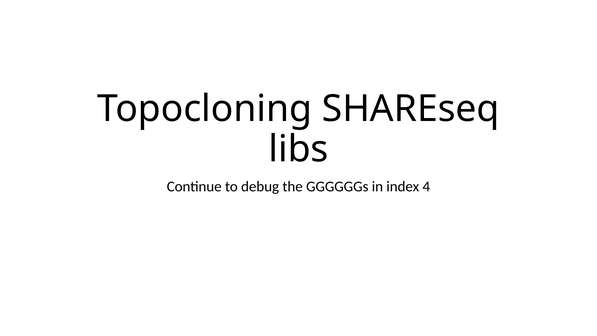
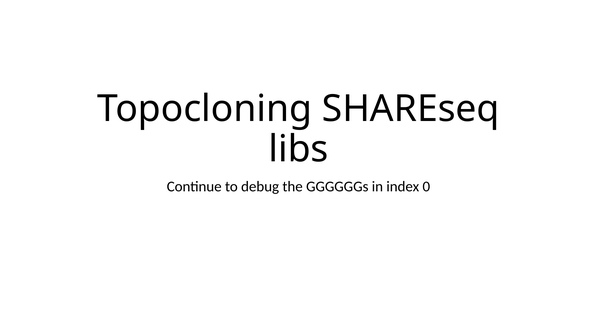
4: 4 -> 0
